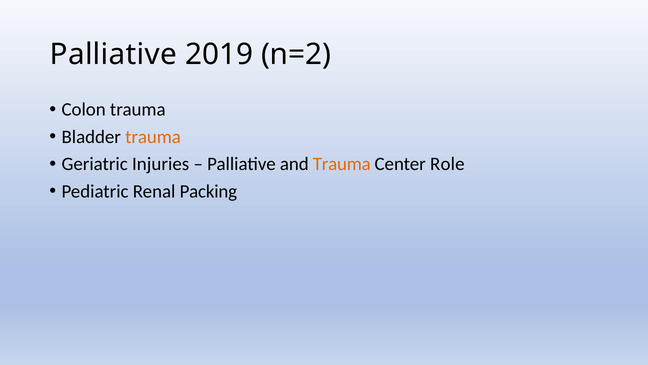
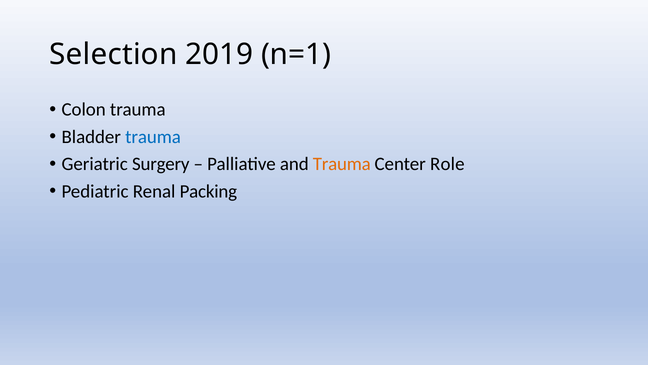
Palliative at (113, 54): Palliative -> Selection
n=2: n=2 -> n=1
trauma at (153, 137) colour: orange -> blue
Injuries: Injuries -> Surgery
